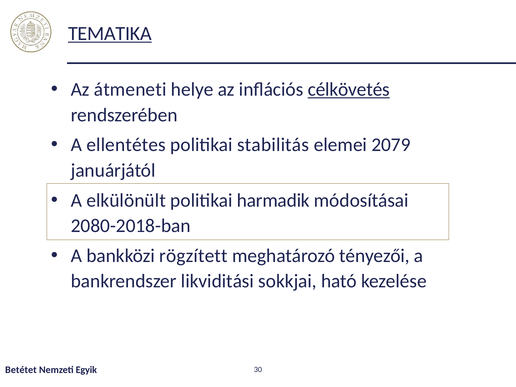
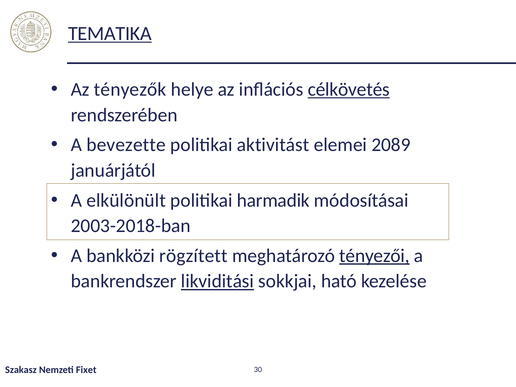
átmeneti: átmeneti -> tényezők
ellentétes: ellentétes -> bevezette
stabilitás: stabilitás -> aktivitást
2079: 2079 -> 2089
2080-2018-ban: 2080-2018-ban -> 2003-2018-ban
tényezői underline: none -> present
likviditási underline: none -> present
Betétet: Betétet -> Szakasz
Egyik: Egyik -> Fixet
